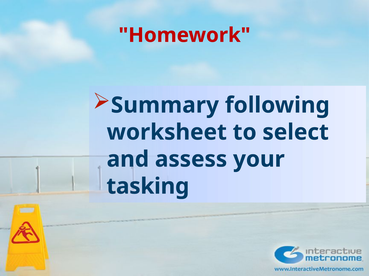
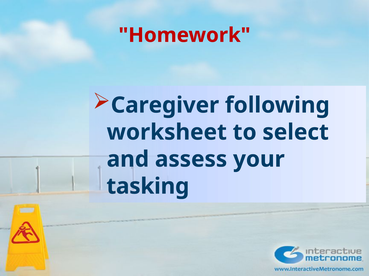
Summary: Summary -> Caregiver
